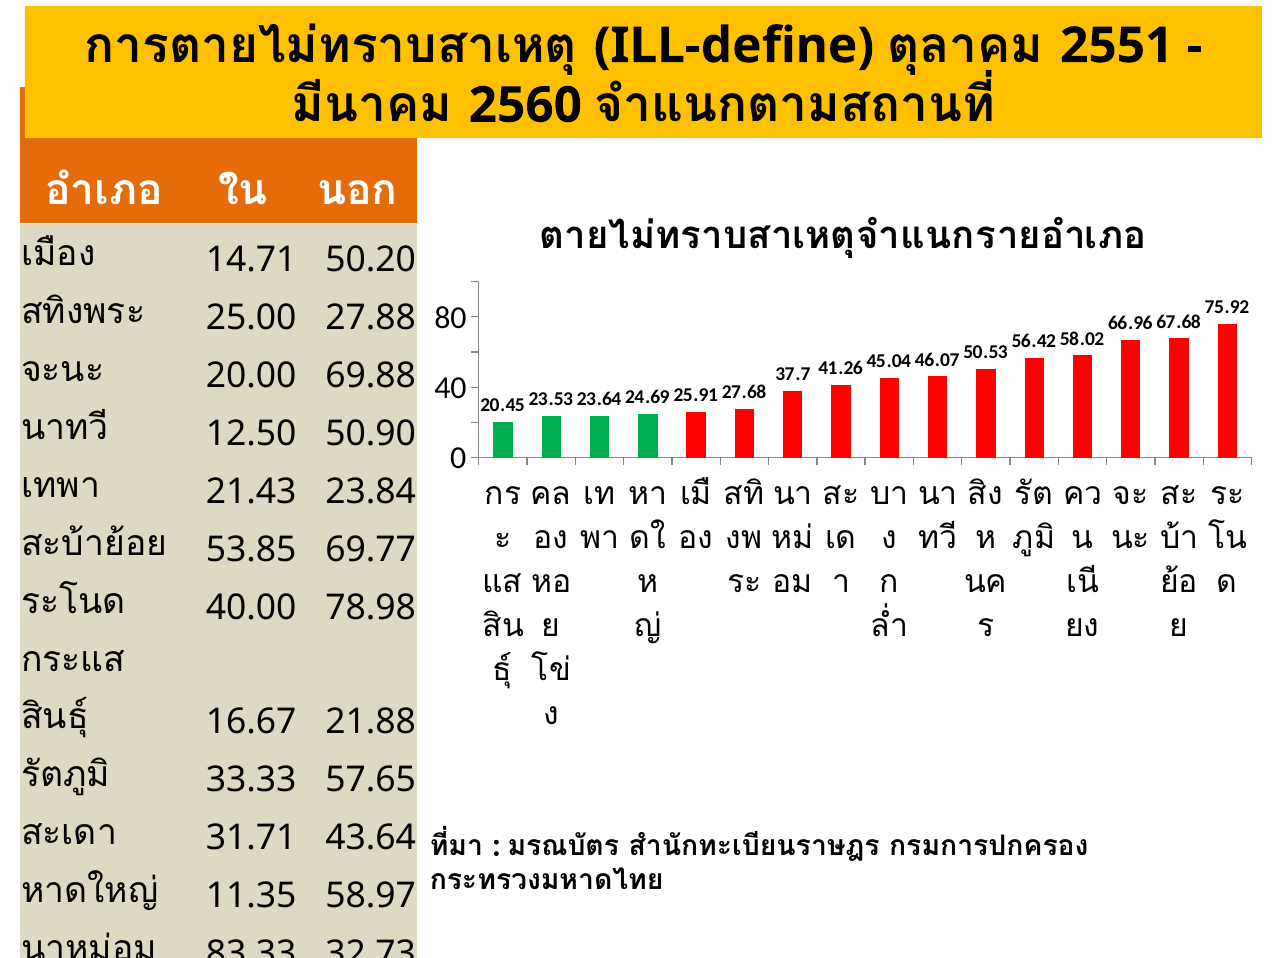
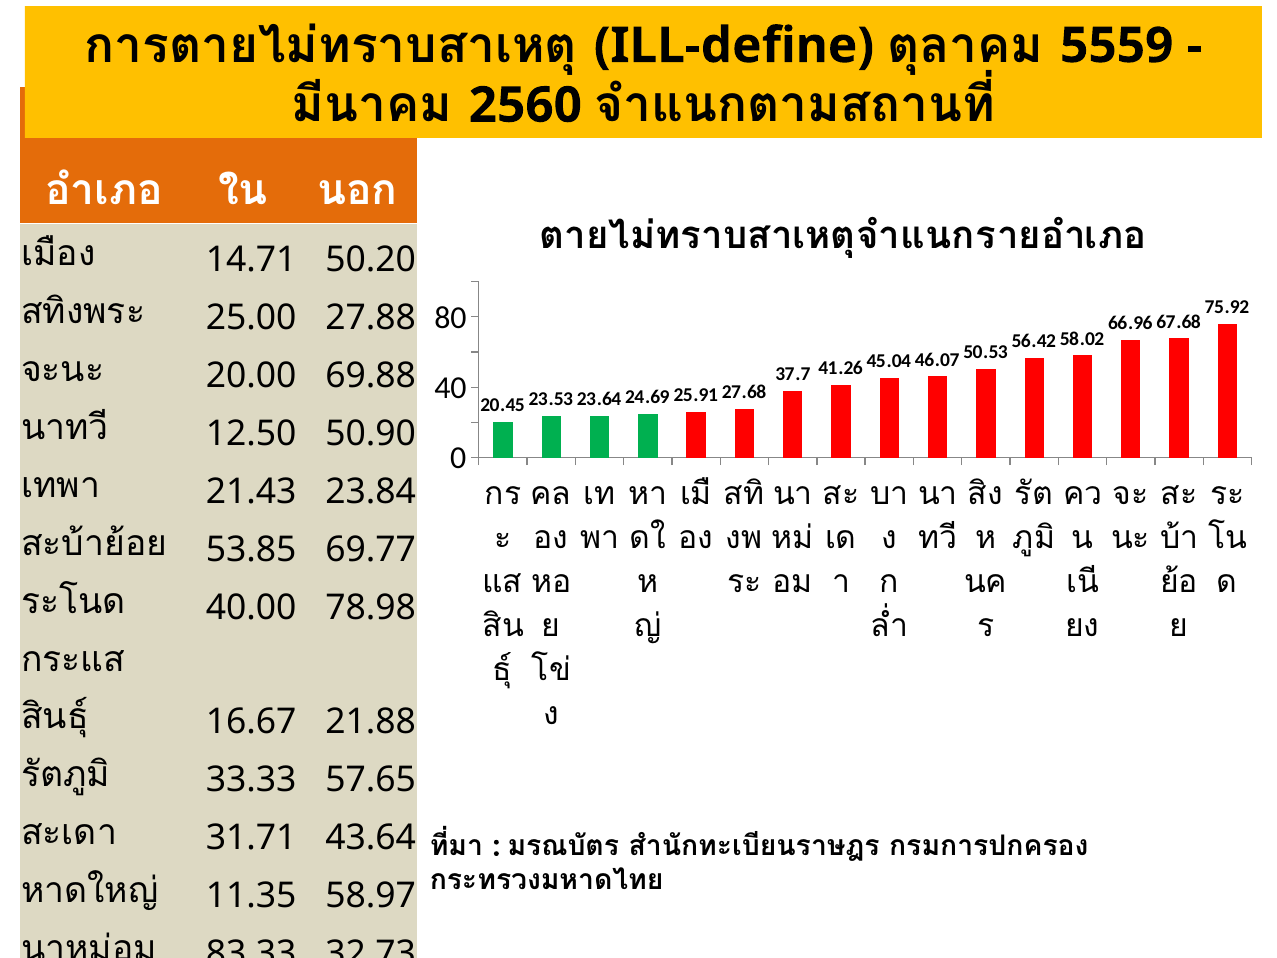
2551: 2551 -> 5559
